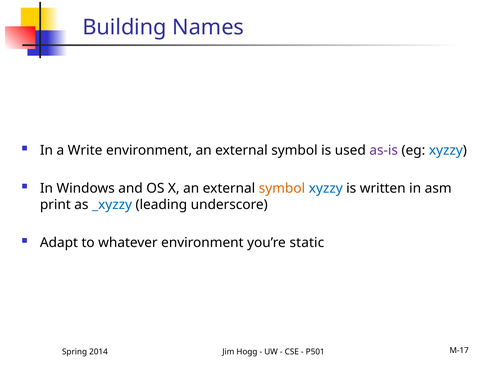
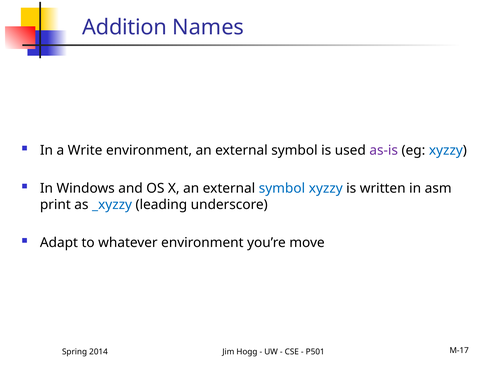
Building: Building -> Addition
symbol at (282, 189) colour: orange -> blue
static: static -> move
